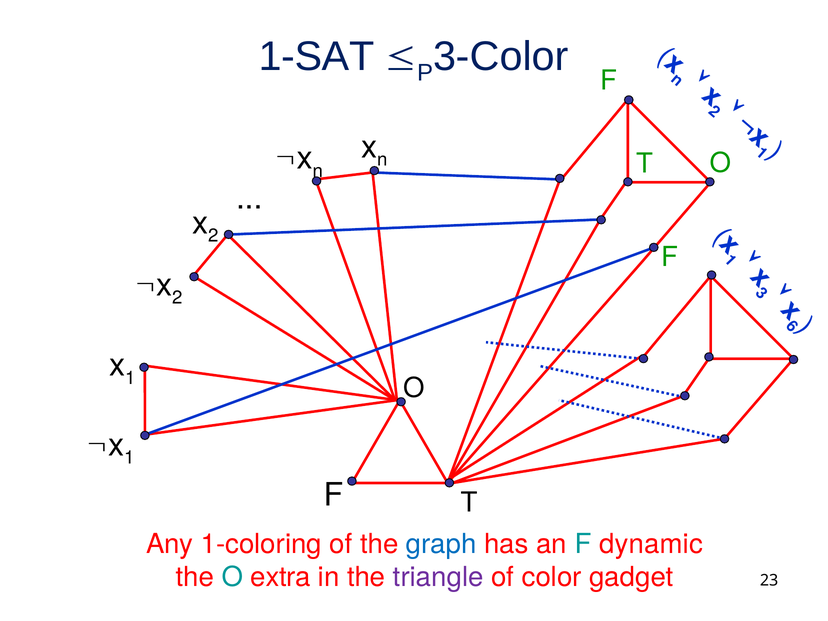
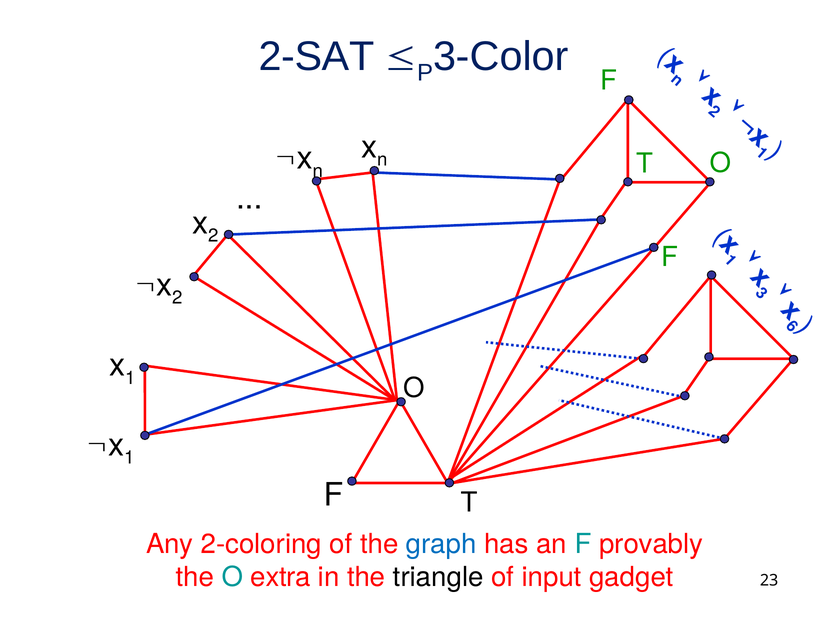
1-SAT: 1-SAT -> 2-SAT
1-coloring: 1-coloring -> 2-coloring
dynamic: dynamic -> provably
triangle colour: purple -> black
color: color -> input
